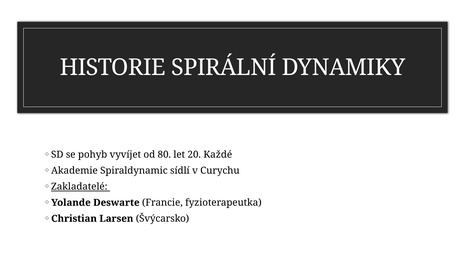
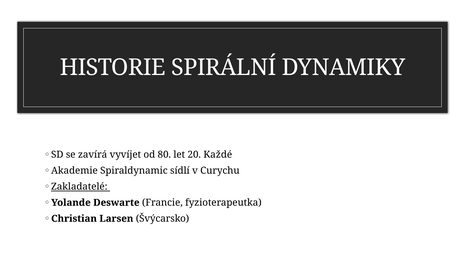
pohyb: pohyb -> zavírá
